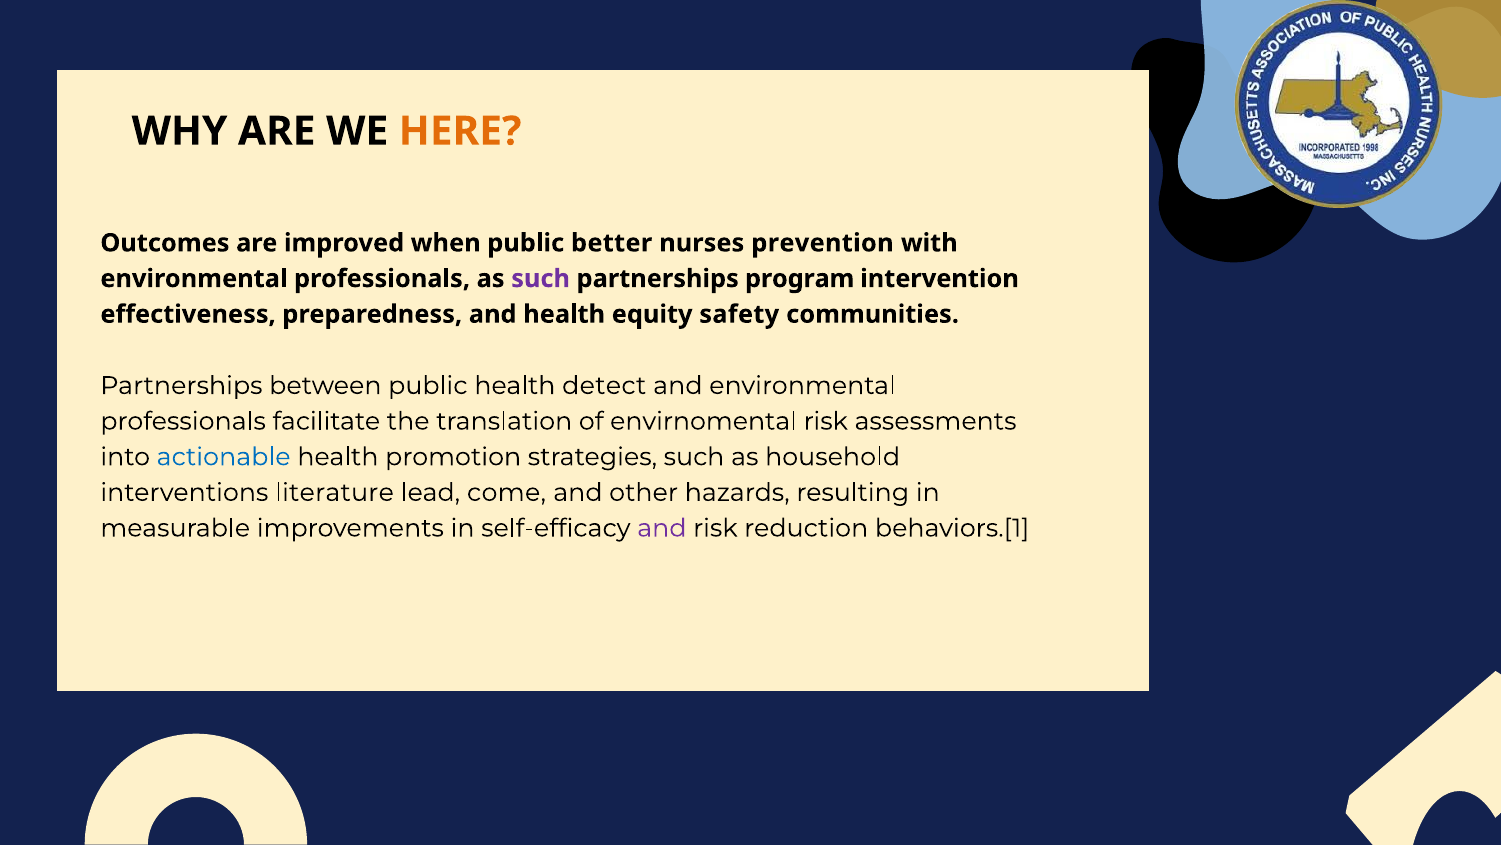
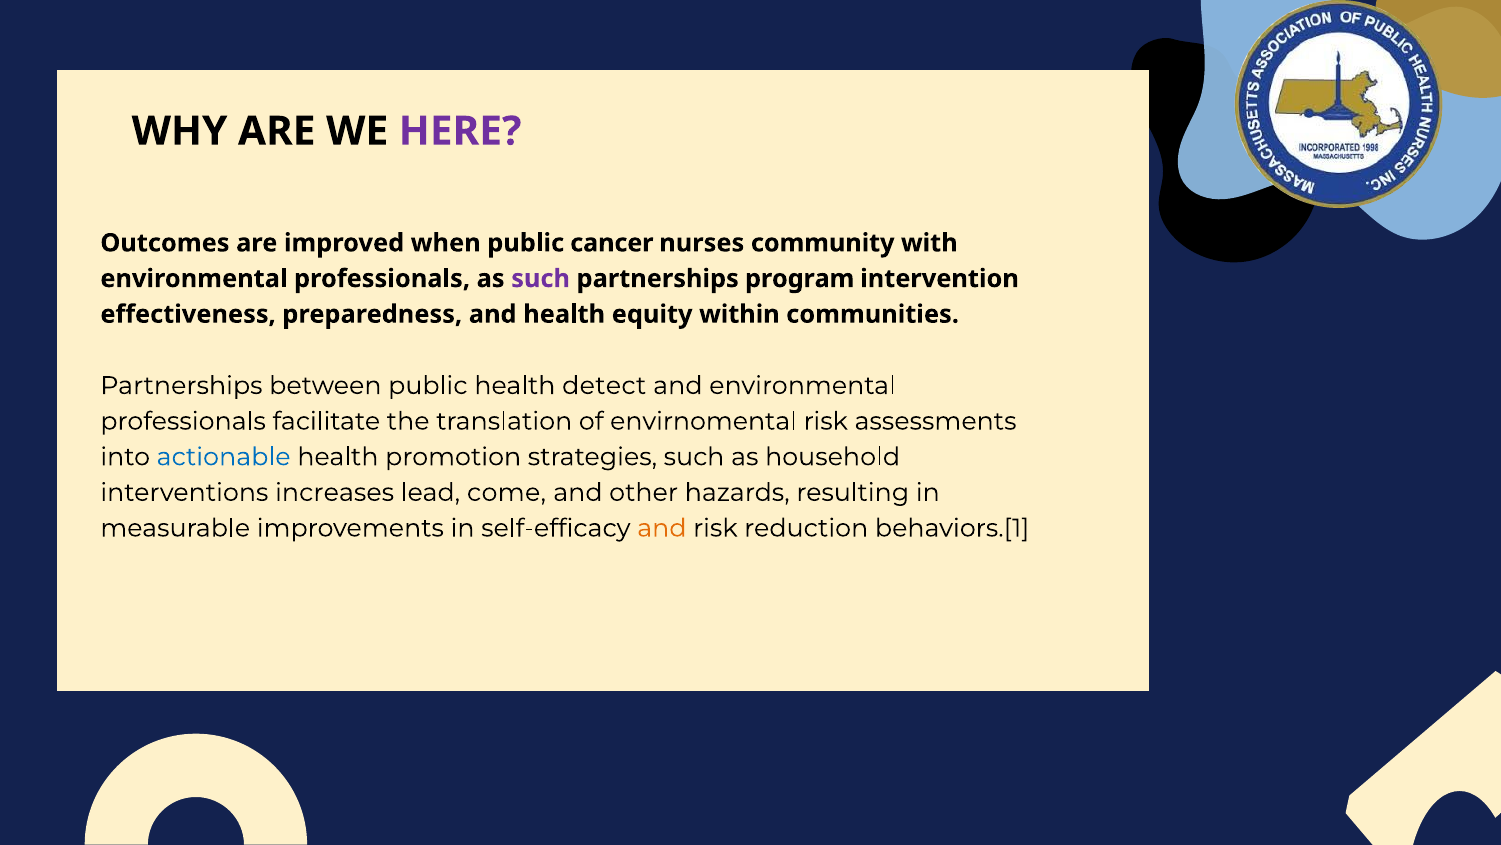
HERE colour: orange -> purple
better: better -> cancer
prevention: prevention -> community
safety: safety -> within
literature: literature -> increases
and at (662, 528) colour: purple -> orange
